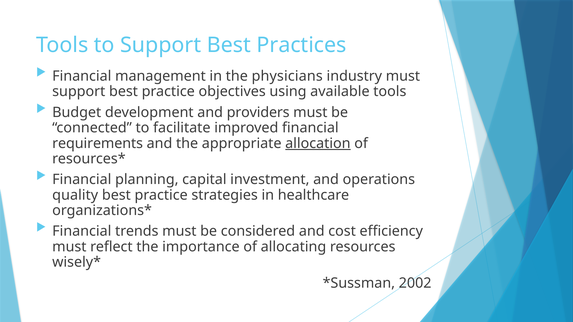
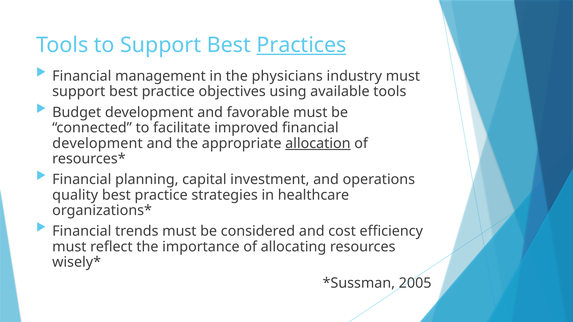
Practices underline: none -> present
providers: providers -> favorable
requirements at (98, 143): requirements -> development
2002: 2002 -> 2005
